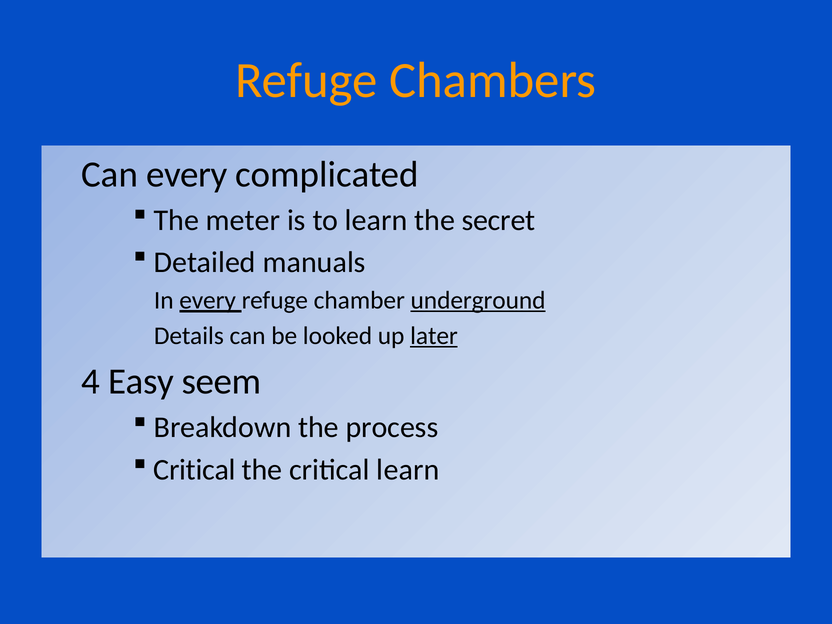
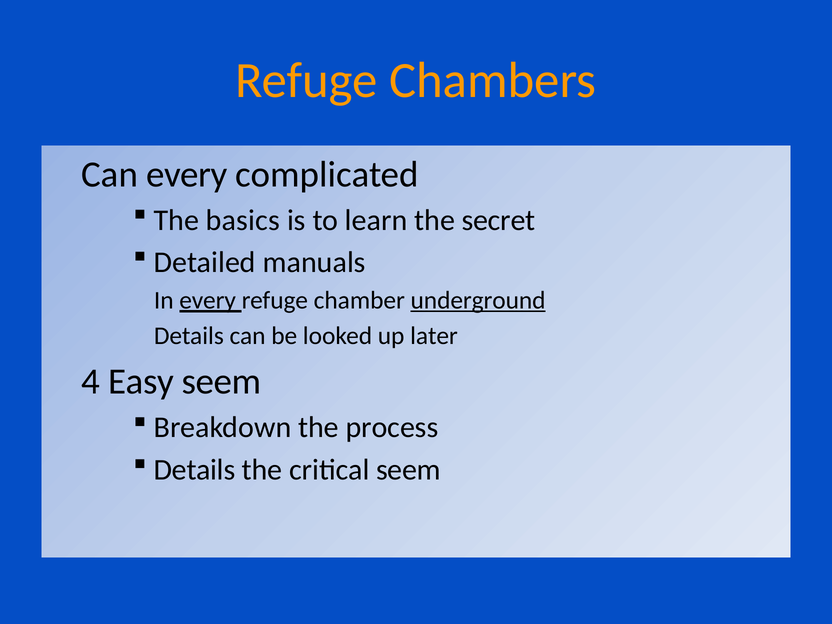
meter: meter -> basics
later underline: present -> none
Critical at (195, 470): Critical -> Details
critical learn: learn -> seem
